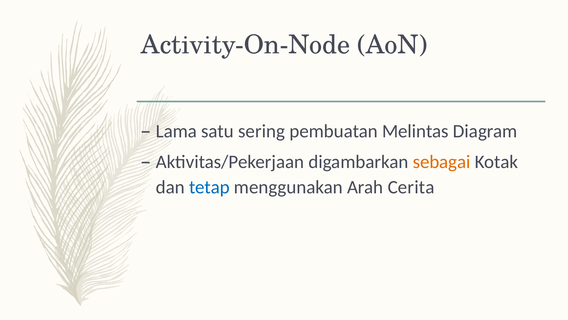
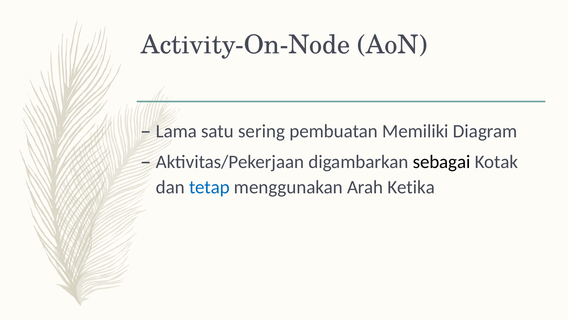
Melintas: Melintas -> Memiliki
sebagai colour: orange -> black
Cerita: Cerita -> Ketika
